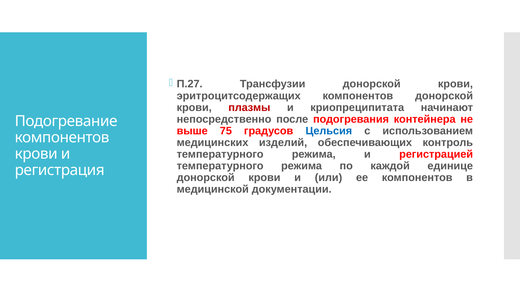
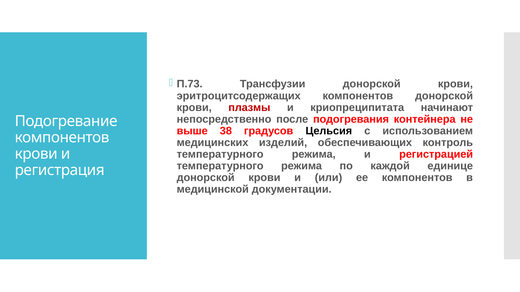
П.27: П.27 -> П.73
75: 75 -> 38
Цельсия colour: blue -> black
